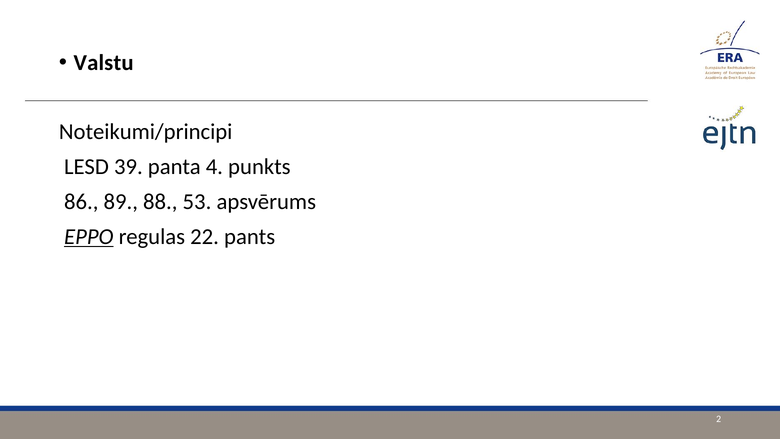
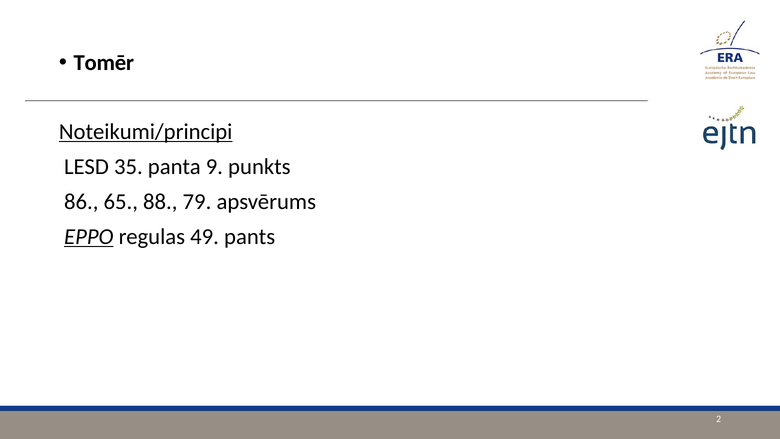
Valstu: Valstu -> Tomēr
Noteikumi/principi underline: none -> present
39: 39 -> 35
4: 4 -> 9
89: 89 -> 65
53: 53 -> 79
22: 22 -> 49
